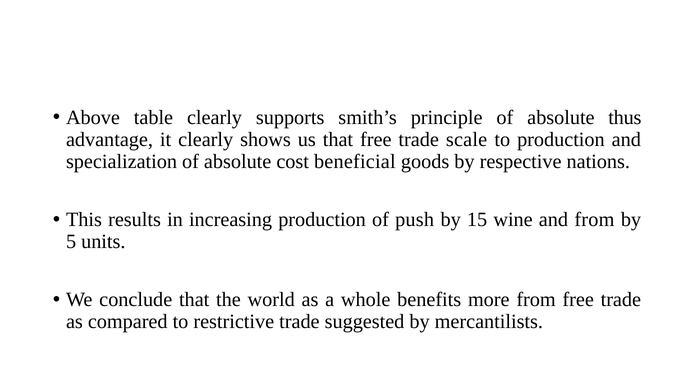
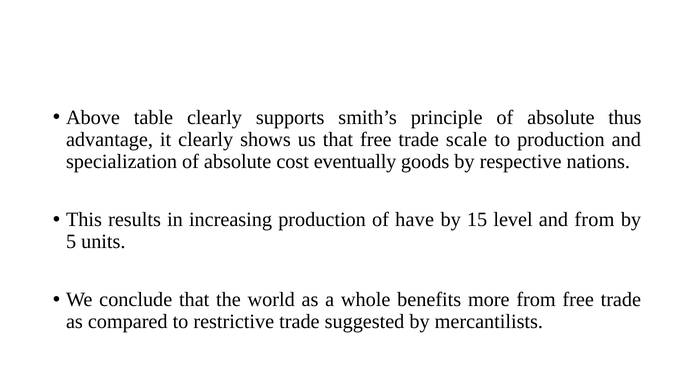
beneficial: beneficial -> eventually
push: push -> have
wine: wine -> level
